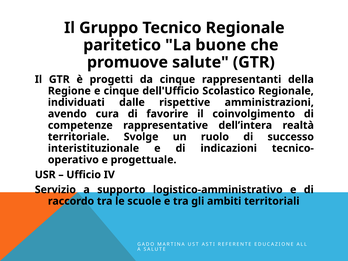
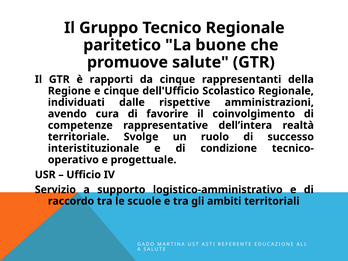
progetti: progetti -> rapporti
indicazioni: indicazioni -> condizione
